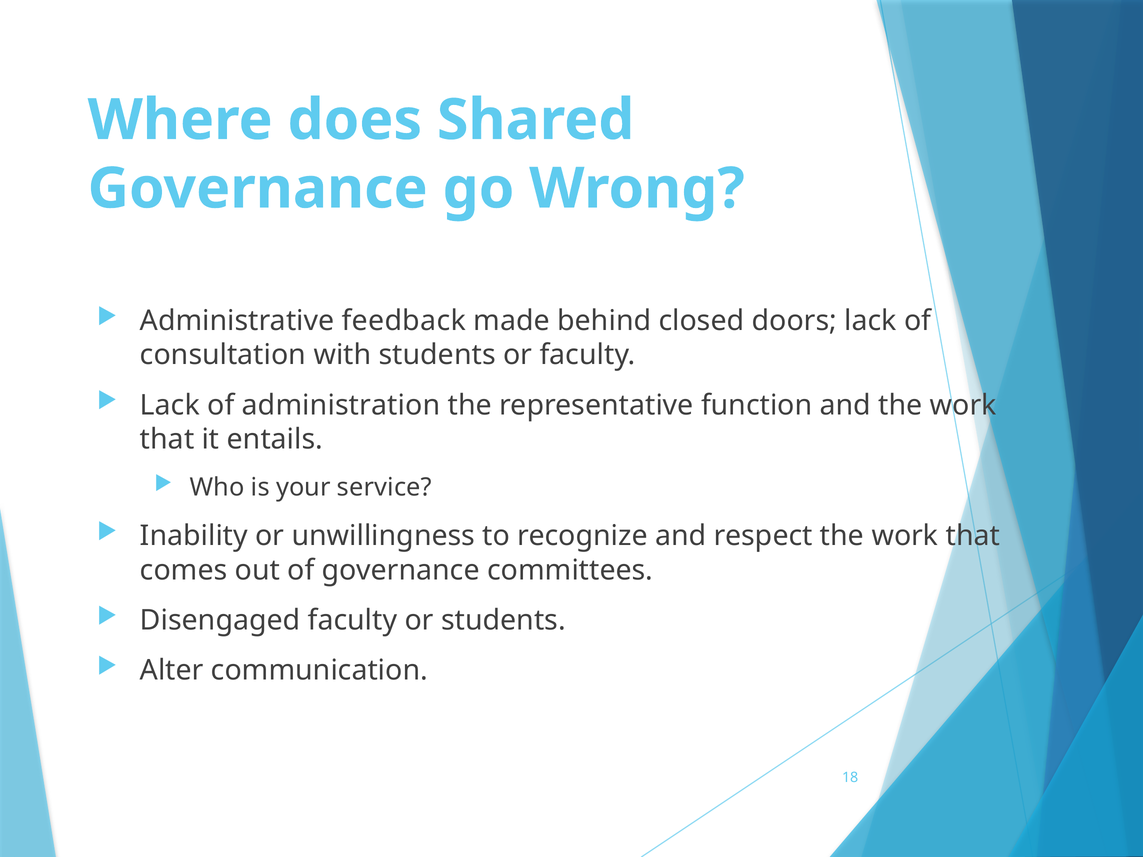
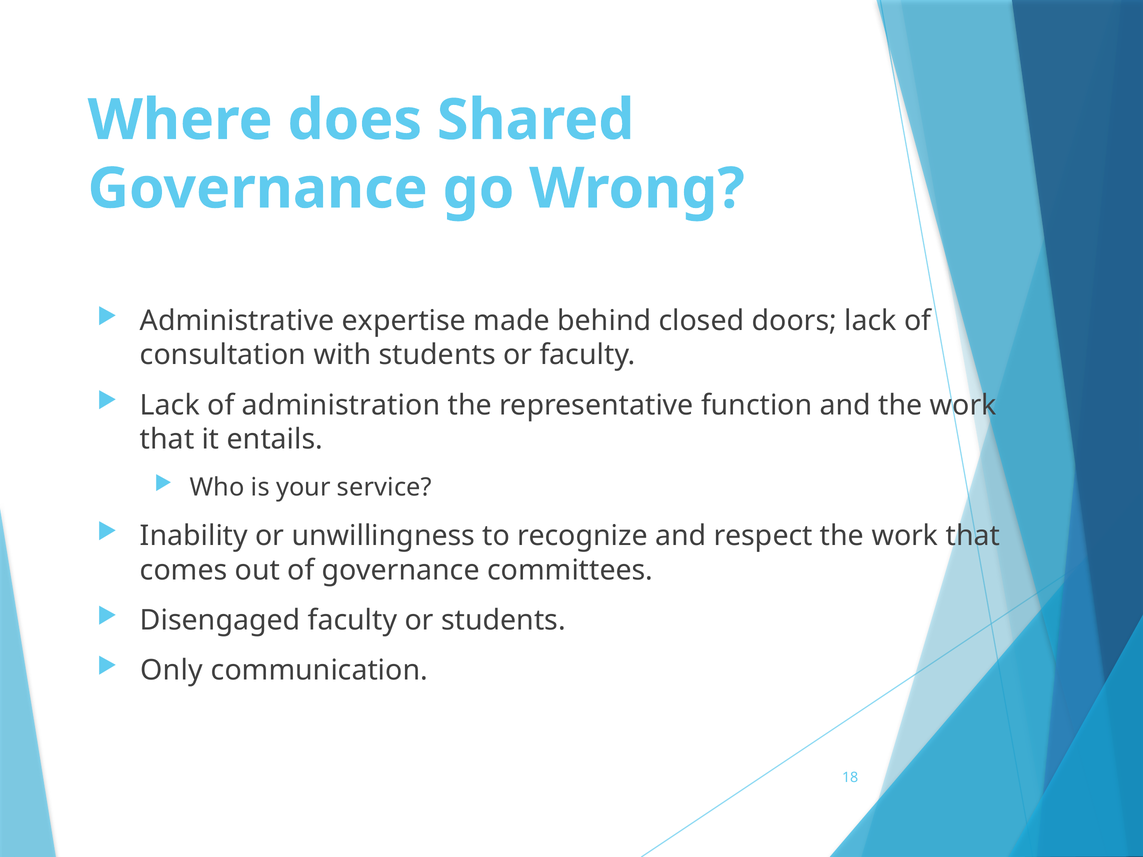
feedback: feedback -> expertise
Alter: Alter -> Only
